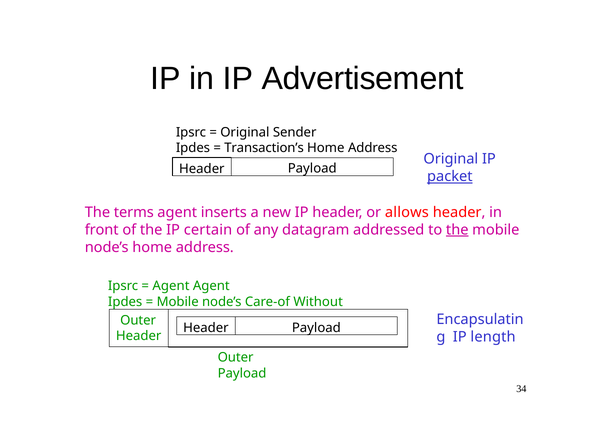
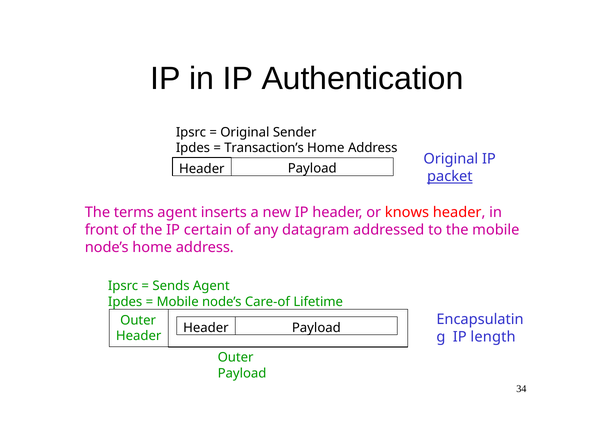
Advertisement: Advertisement -> Authentication
allows: allows -> knows
the at (457, 230) underline: present -> none
Agent at (171, 286): Agent -> Sends
Without: Without -> Lifetime
